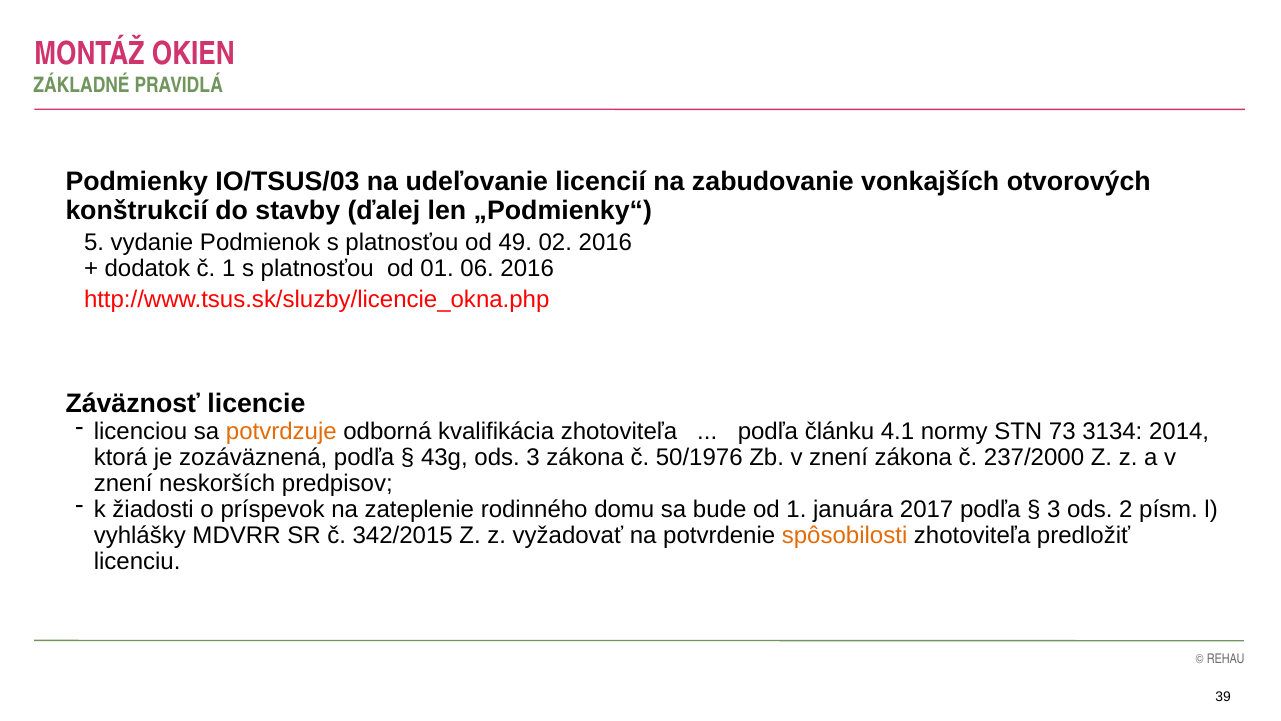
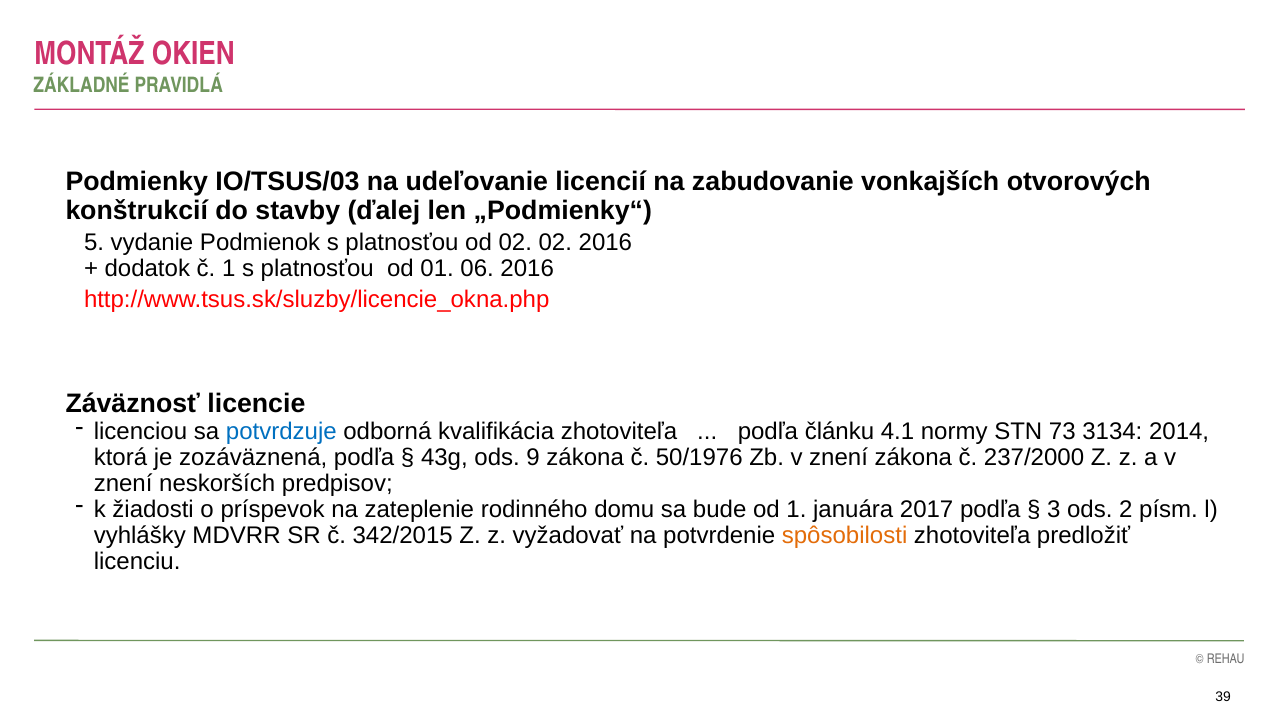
od 49: 49 -> 02
potvrdzuje colour: orange -> blue
ods 3: 3 -> 9
